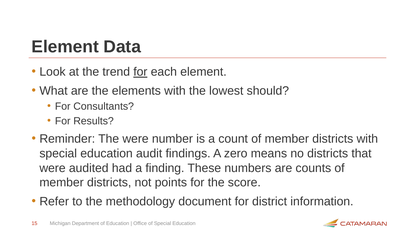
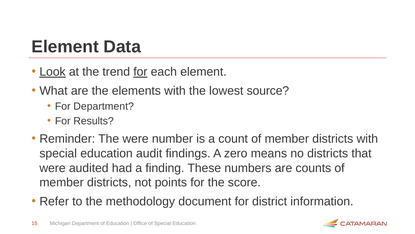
Look underline: none -> present
should: should -> source
For Consultants: Consultants -> Department
